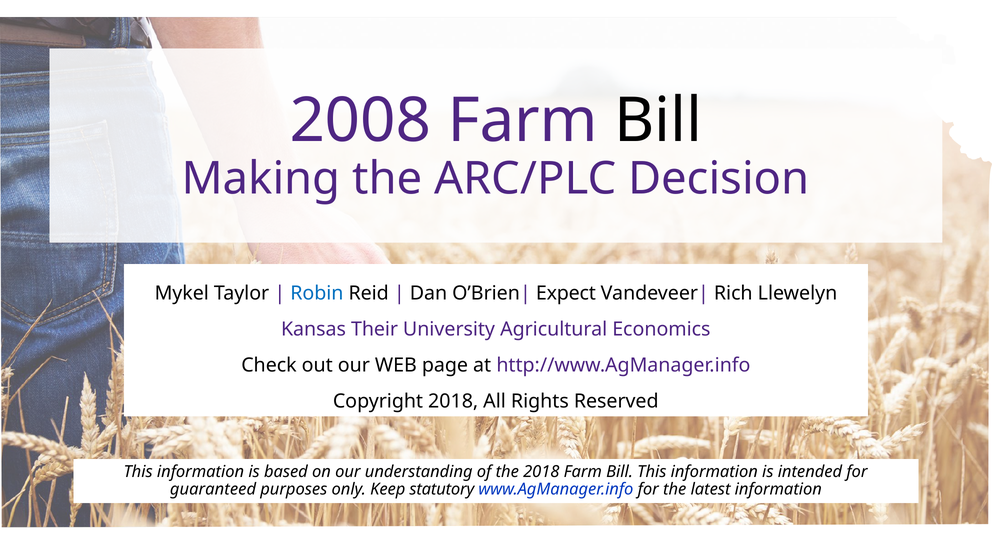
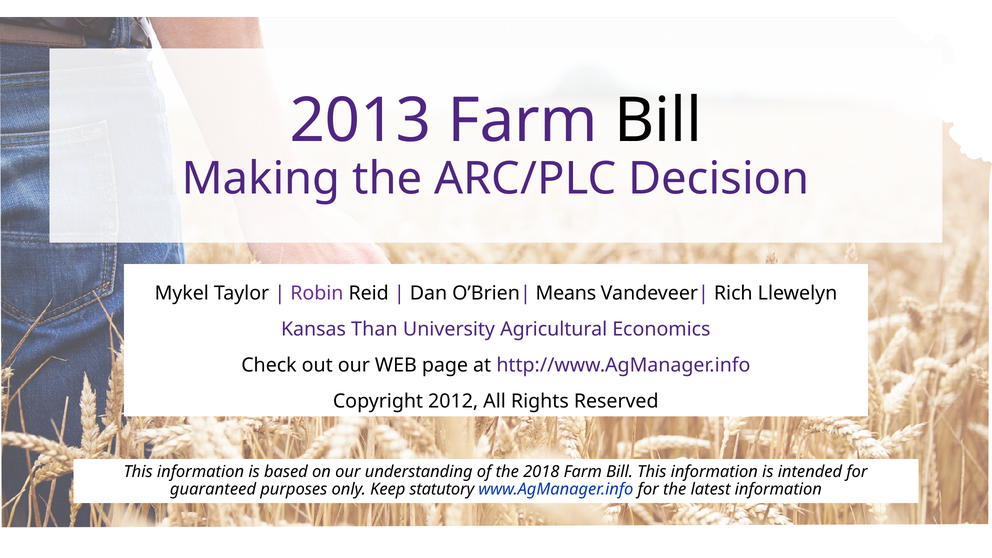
2008: 2008 -> 2013
Robin colour: blue -> purple
Expect: Expect -> Means
Their: Their -> Than
Copyright 2018: 2018 -> 2012
